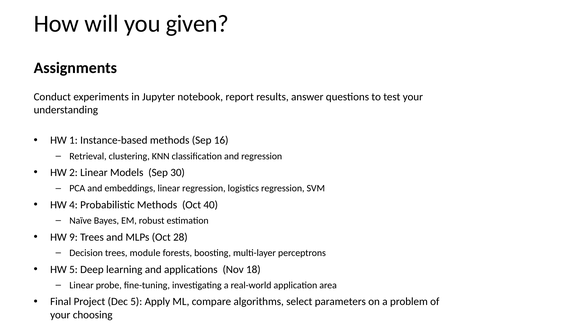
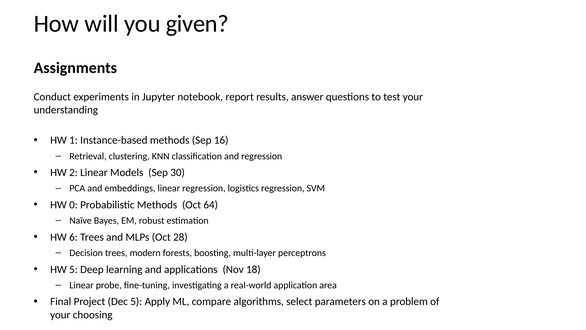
4: 4 -> 0
40: 40 -> 64
9: 9 -> 6
module: module -> modern
